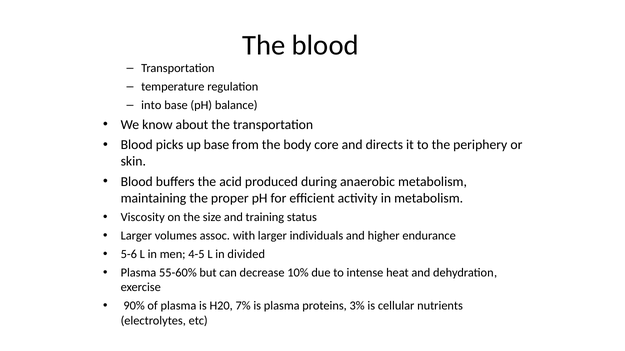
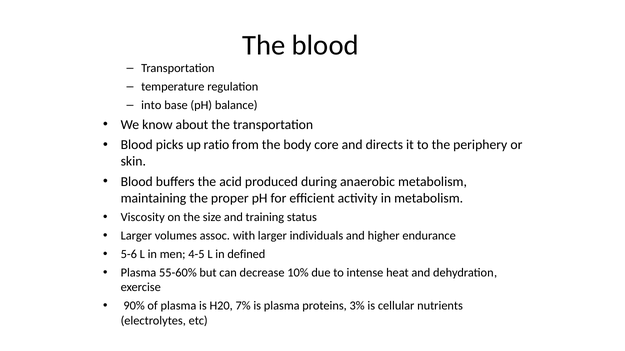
up base: base -> ratio
divided: divided -> defined
